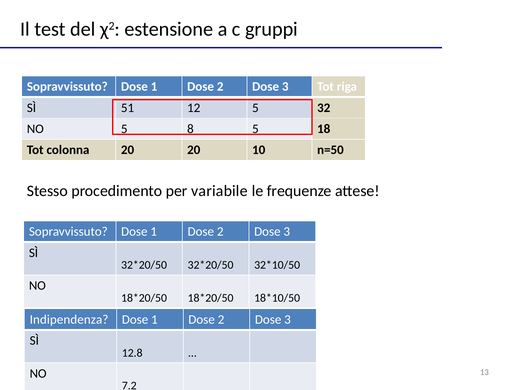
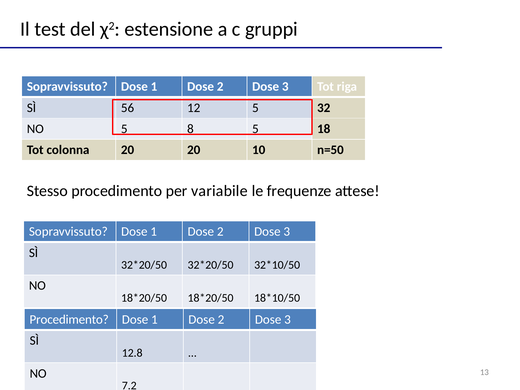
51: 51 -> 56
Indipendenza at (69, 320): Indipendenza -> Procedimento
